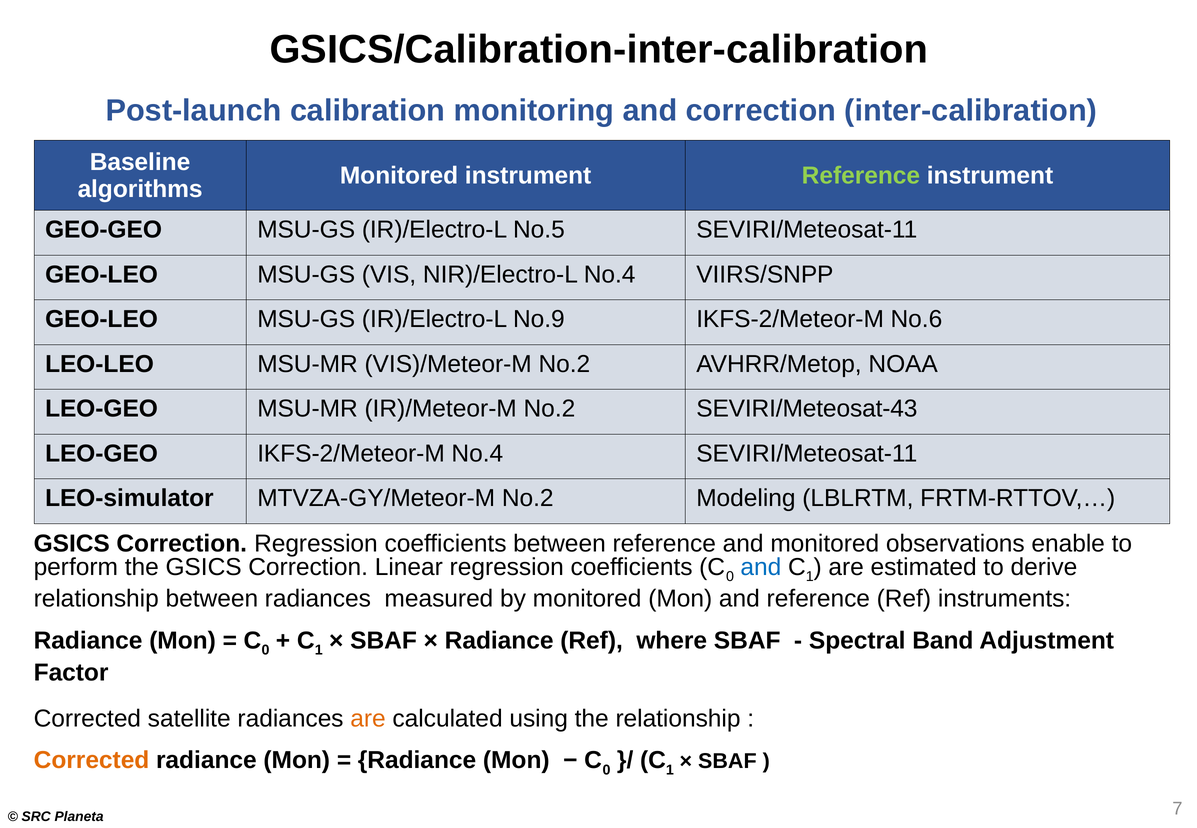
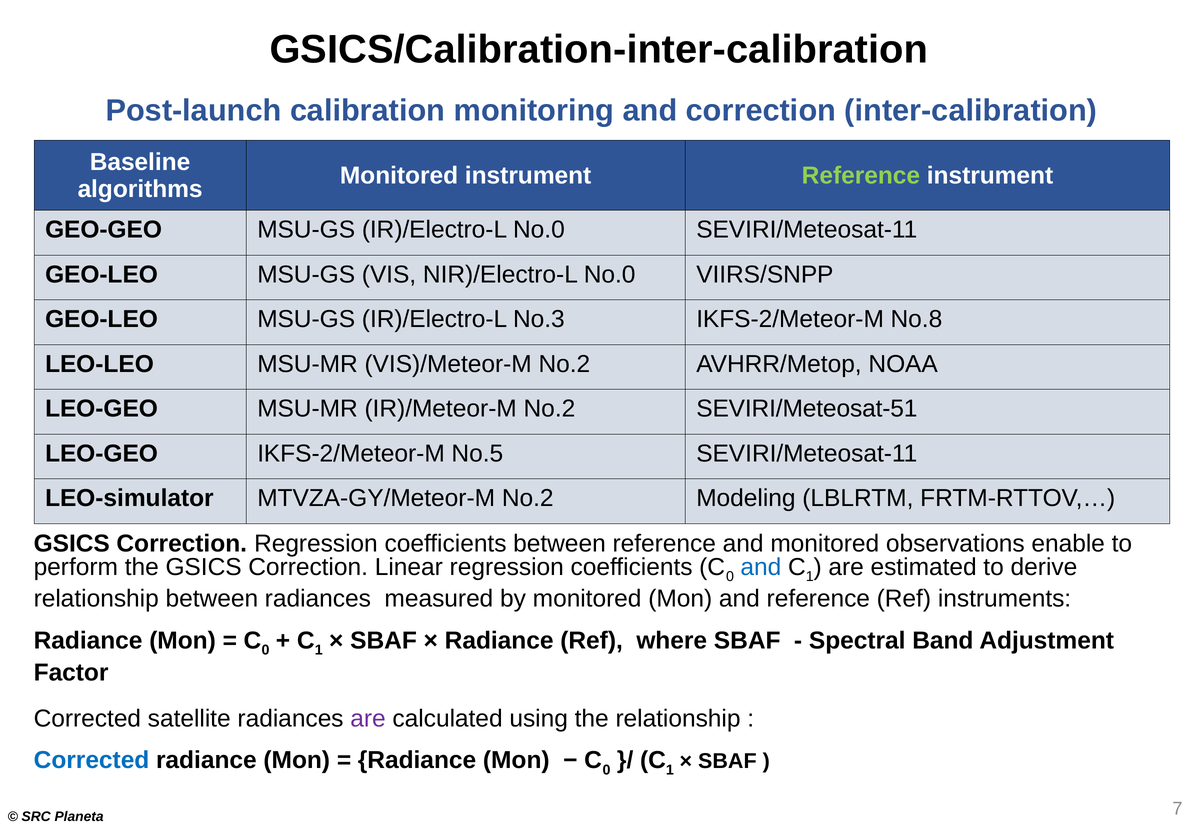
IR)/Electro-L No.5: No.5 -> No.0
NIR)/Electro-L No.4: No.4 -> No.0
No.9: No.9 -> No.3
No.6: No.6 -> No.8
SEVIRI/Meteosat-43: SEVIRI/Meteosat-43 -> SEVIRI/Meteosat-51
IKFS-2/Meteor-M No.4: No.4 -> No.5
are at (368, 719) colour: orange -> purple
Corrected at (92, 761) colour: orange -> blue
